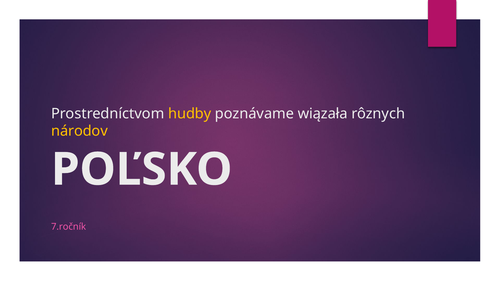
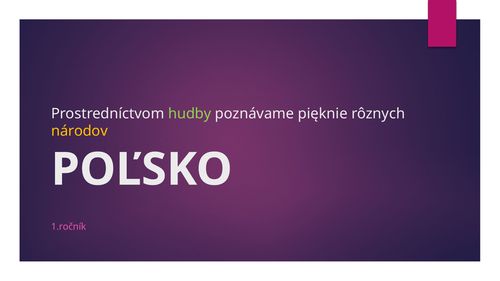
hudby colour: yellow -> light green
wiązała: wiązała -> pięknie
7.ročník: 7.ročník -> 1.ročník
